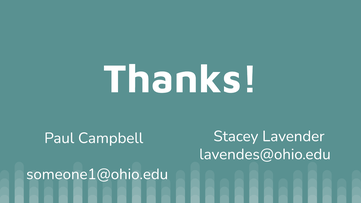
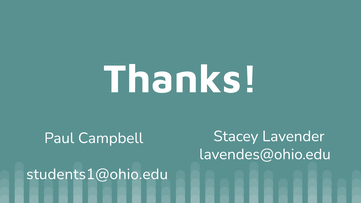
someone1@ohio.edu: someone1@ohio.edu -> students1@ohio.edu
